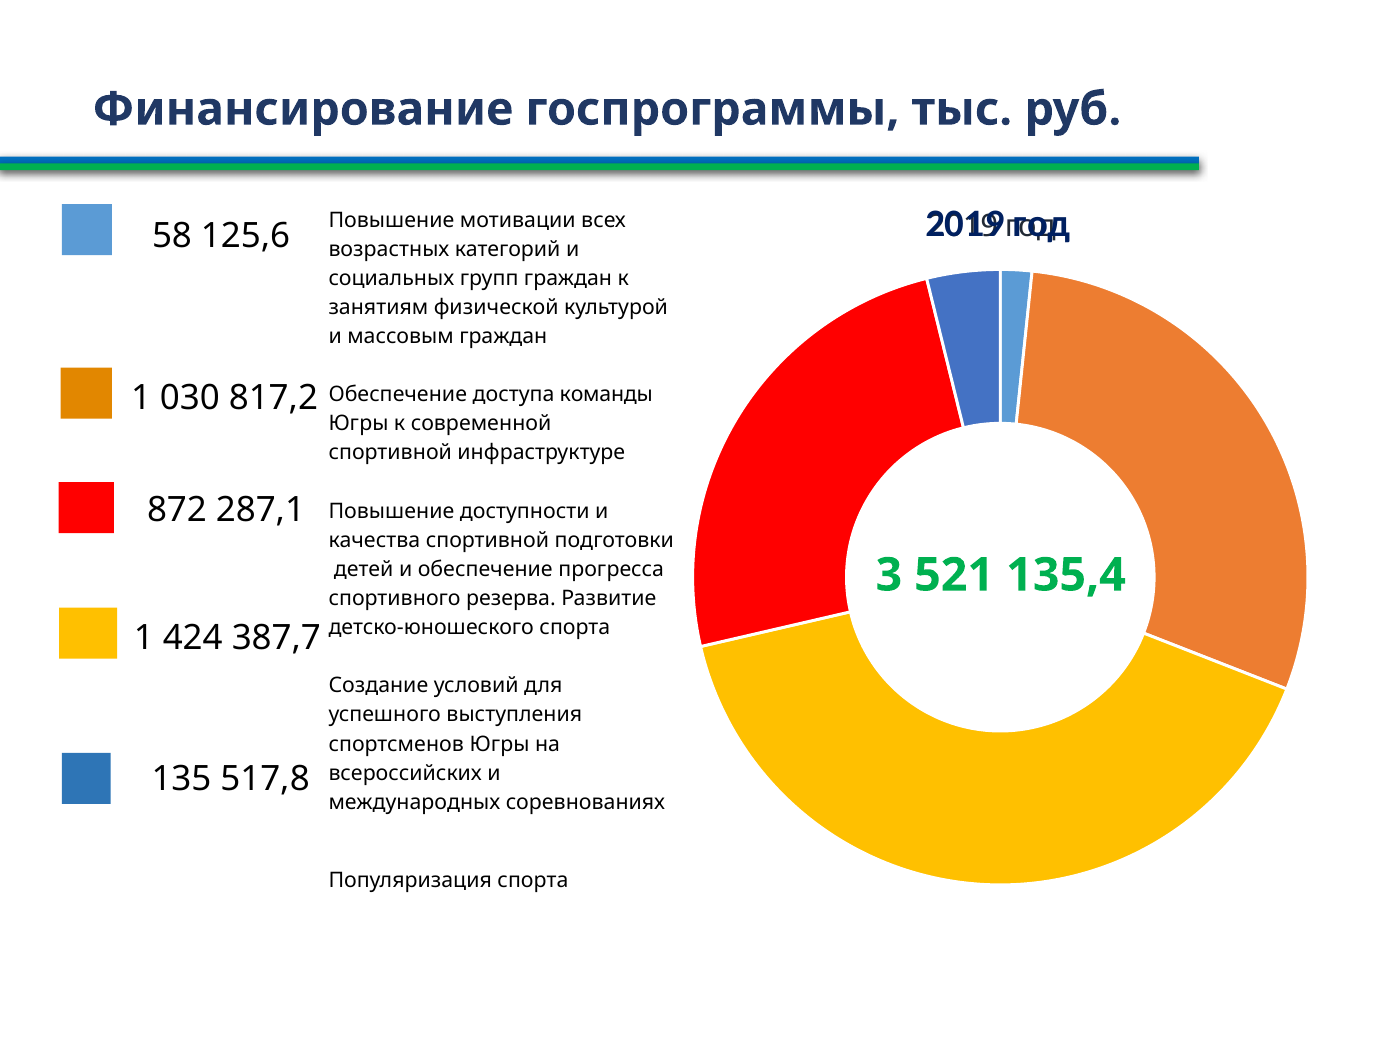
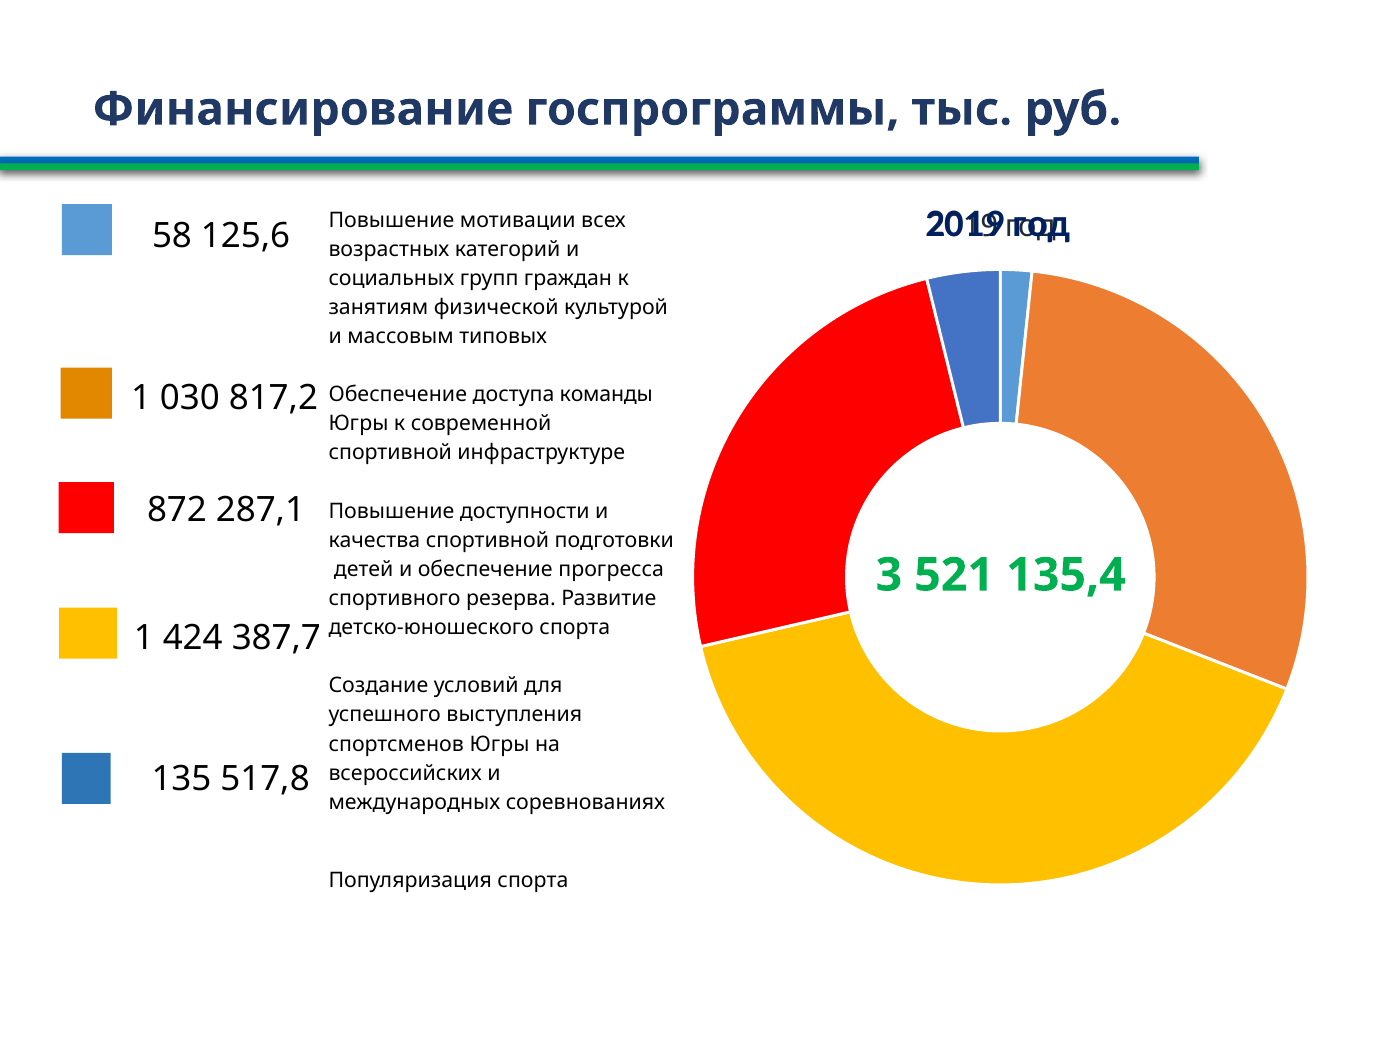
массовым граждан: граждан -> типовых
